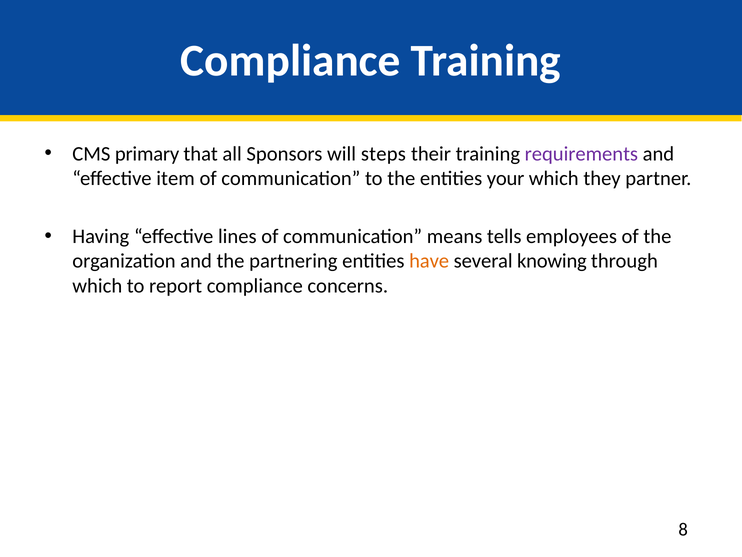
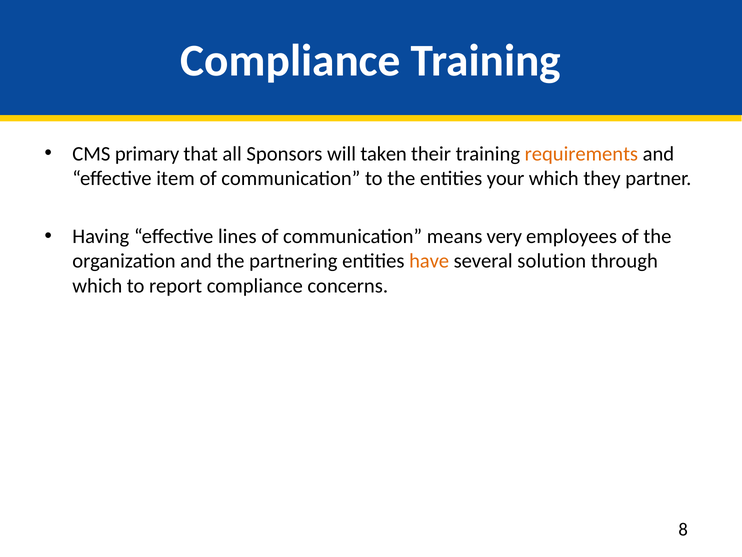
steps: steps -> taken
requirements colour: purple -> orange
tells: tells -> very
knowing: knowing -> solution
